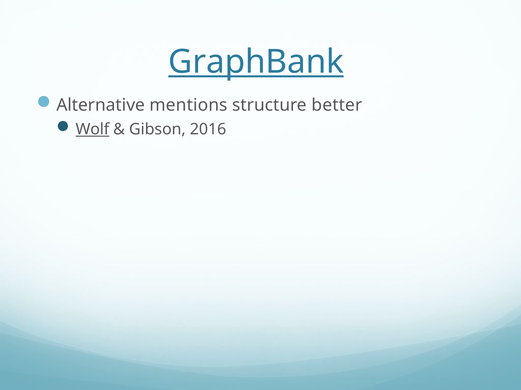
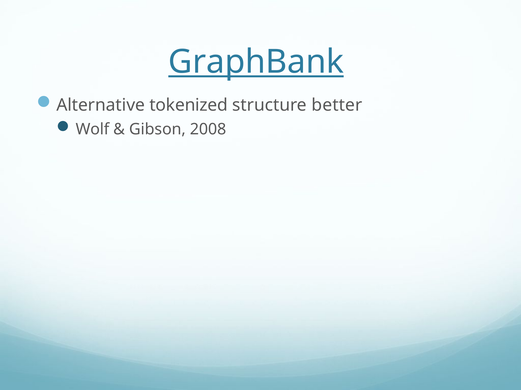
mentions: mentions -> tokenized
Wolf underline: present -> none
2016: 2016 -> 2008
